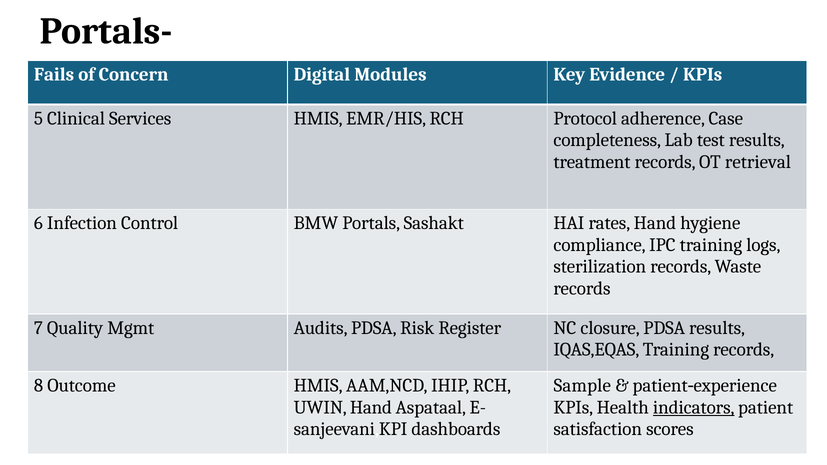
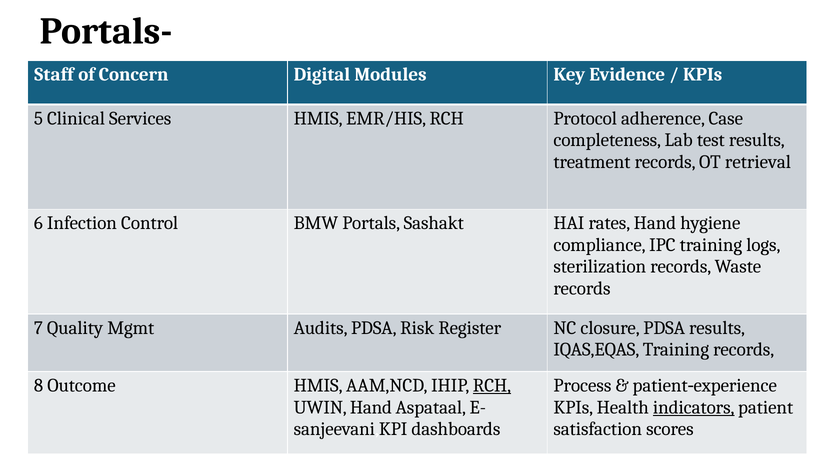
Fails: Fails -> Staff
RCH at (492, 386) underline: none -> present
Sample: Sample -> Process
